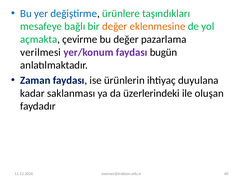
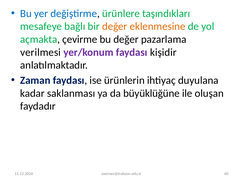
bugün: bugün -> kişidir
üzerlerindeki: üzerlerindeki -> büyüklüğüne
